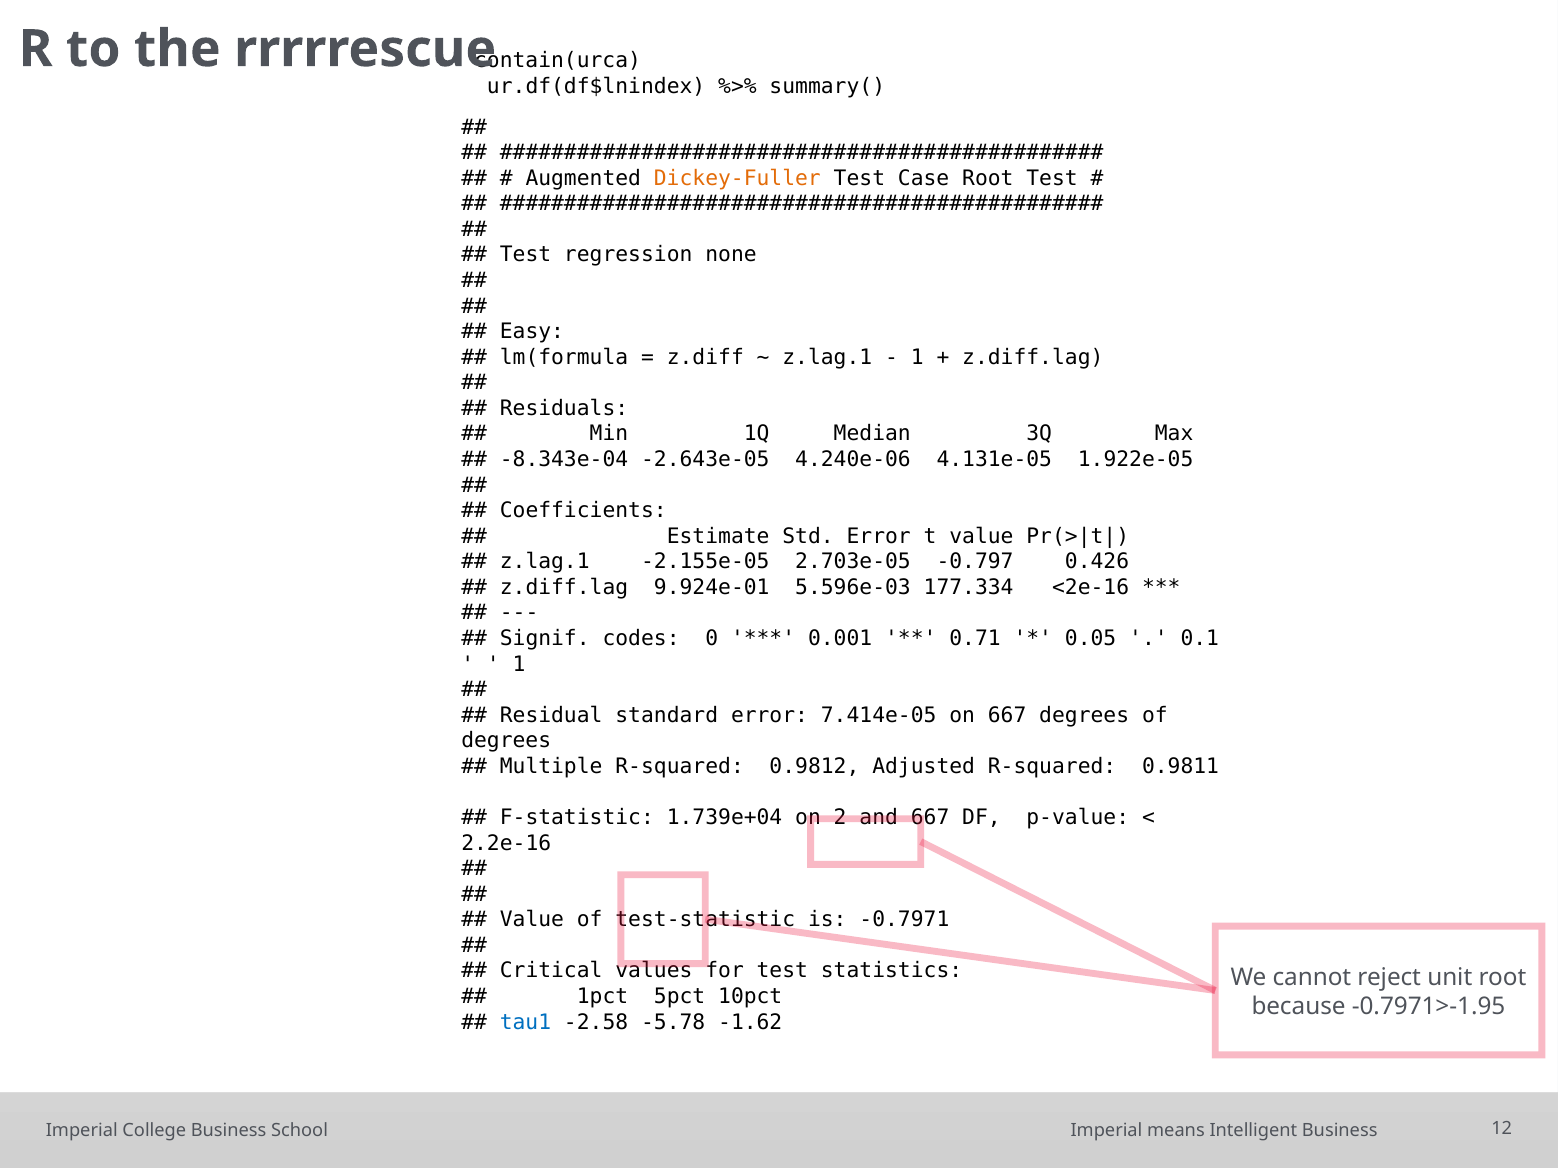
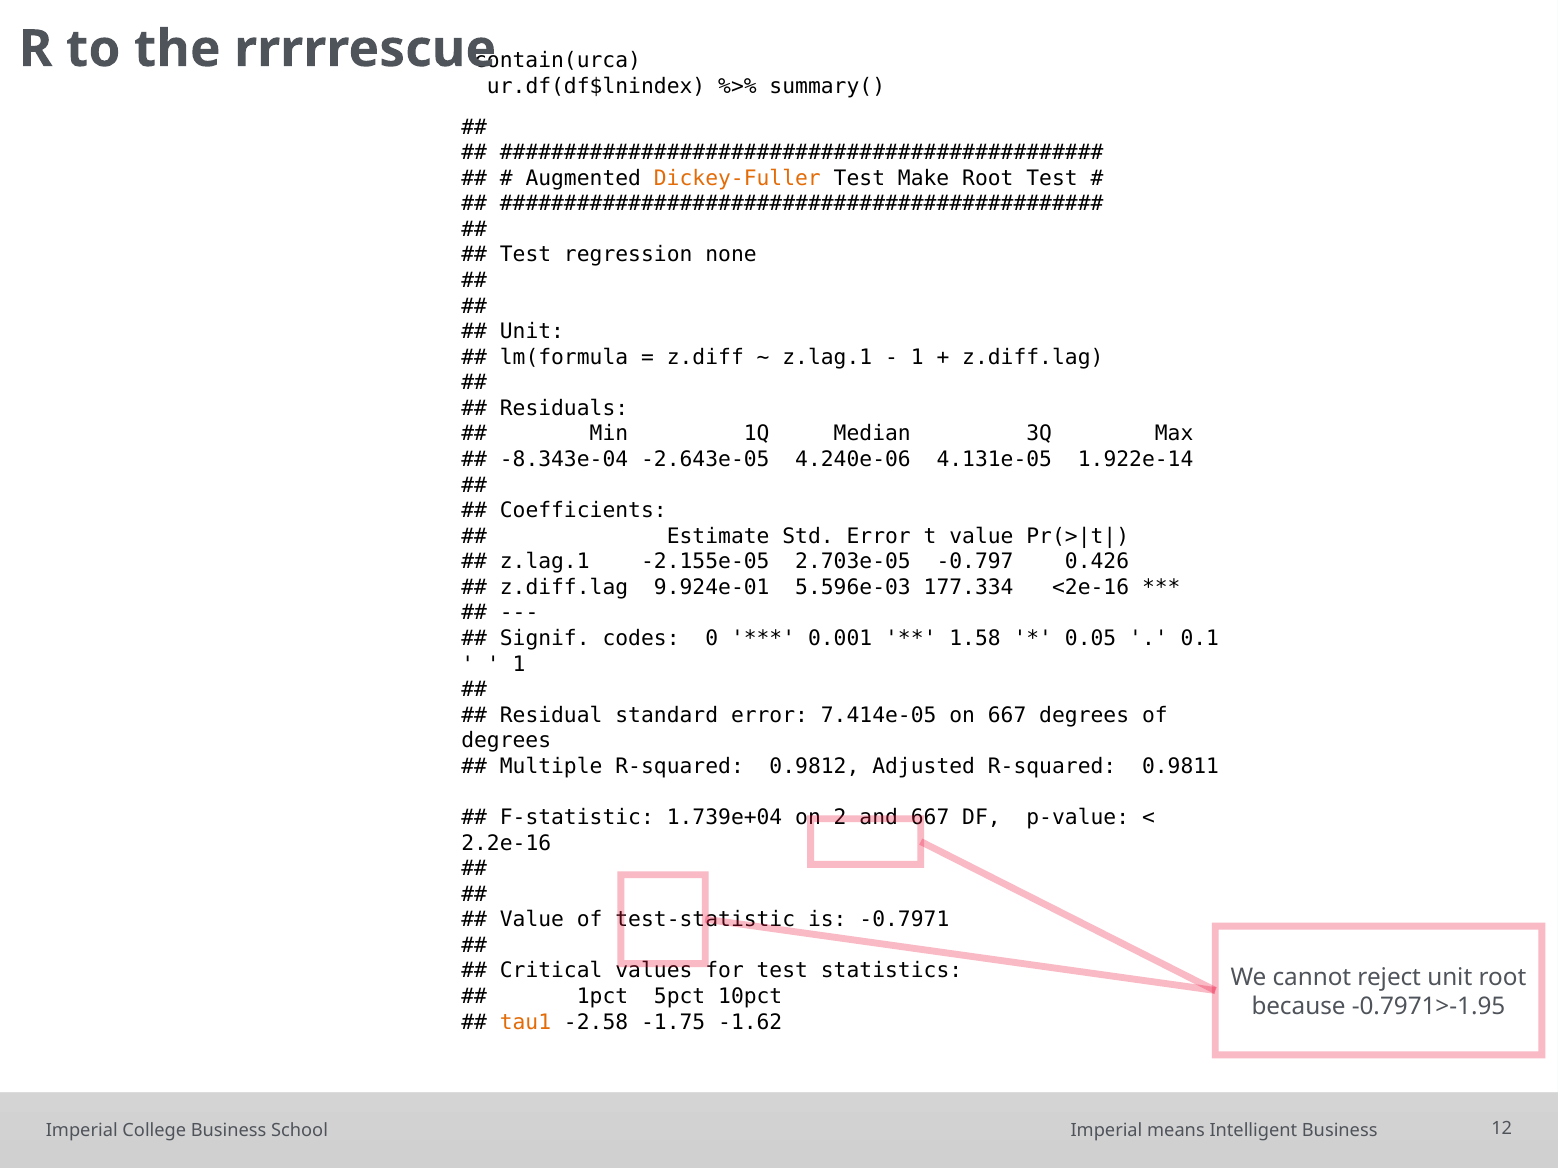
Case: Case -> Make
Easy at (532, 332): Easy -> Unit
1.922e-05: 1.922e-05 -> 1.922e-14
0.71: 0.71 -> 1.58
tau1 colour: blue -> orange
-5.78: -5.78 -> -1.75
